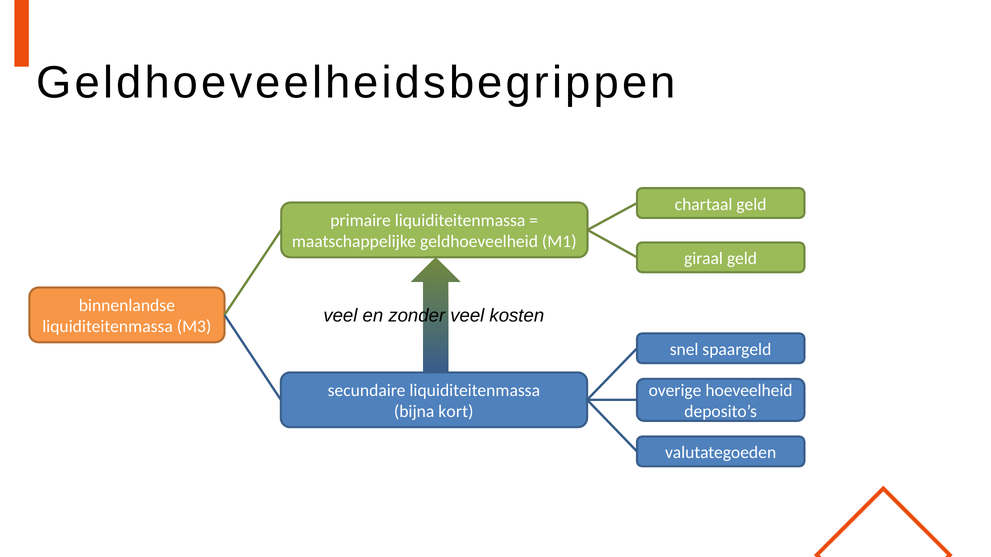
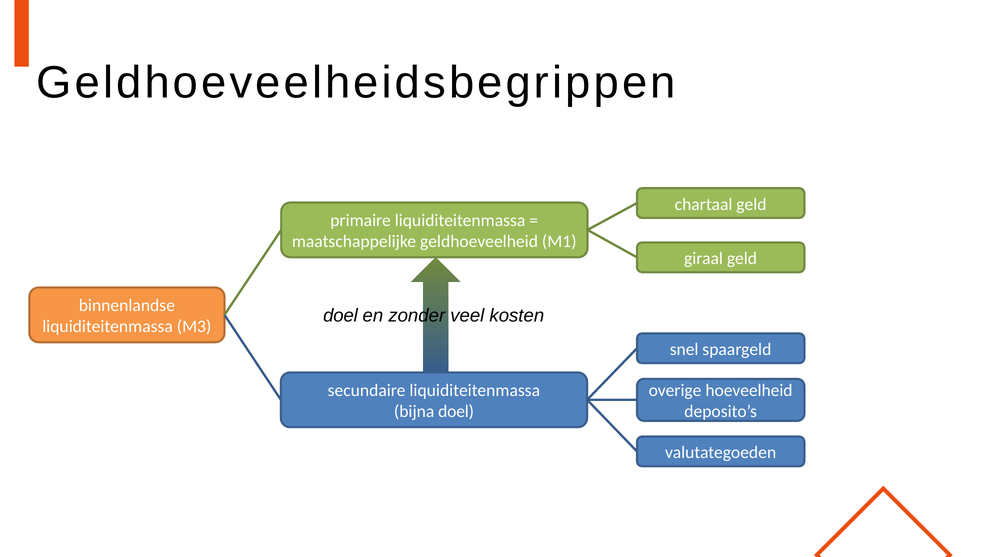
veel at (340, 316): veel -> doel
bijna kort: kort -> doel
